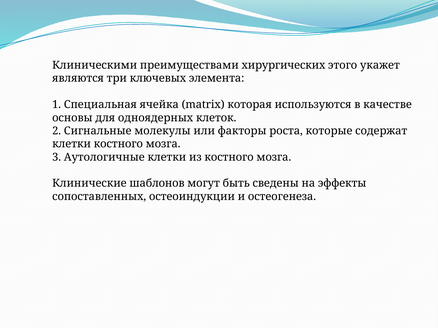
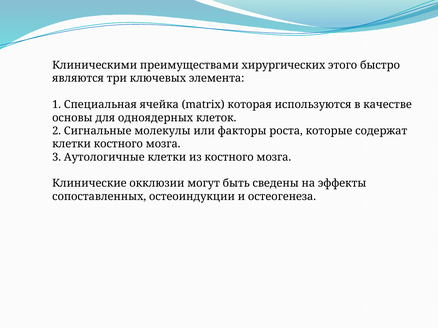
укажет: укажет -> быстро
шаблонов: шаблонов -> окклюзии
